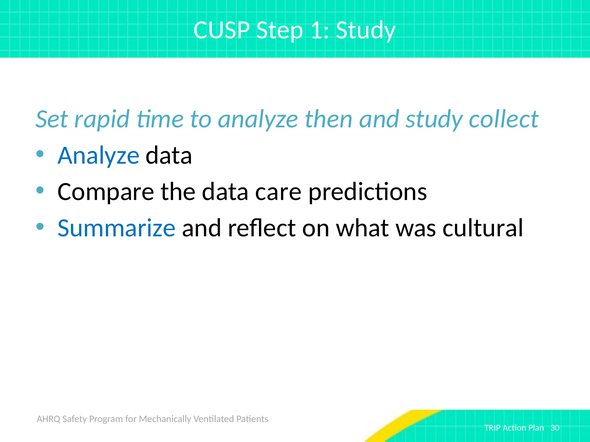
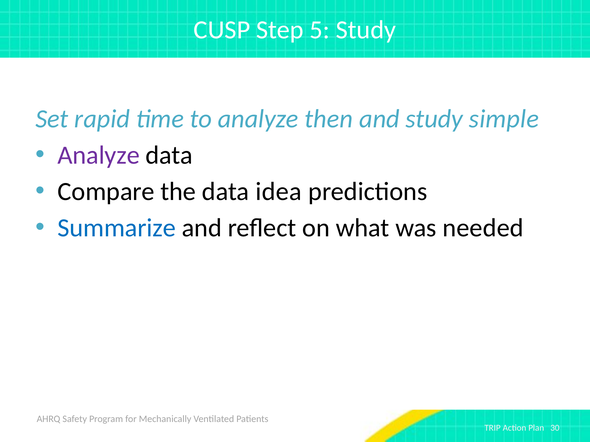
1: 1 -> 5
collect: collect -> simple
Analyze at (99, 155) colour: blue -> purple
care: care -> idea
cultural: cultural -> needed
